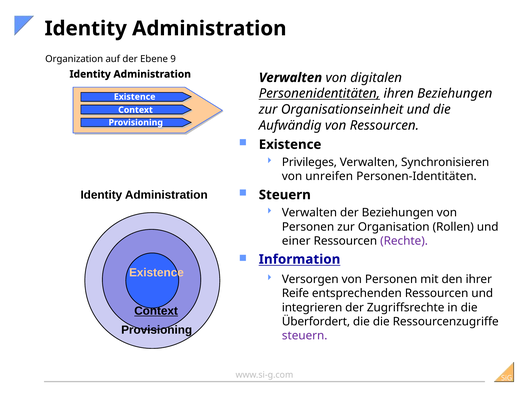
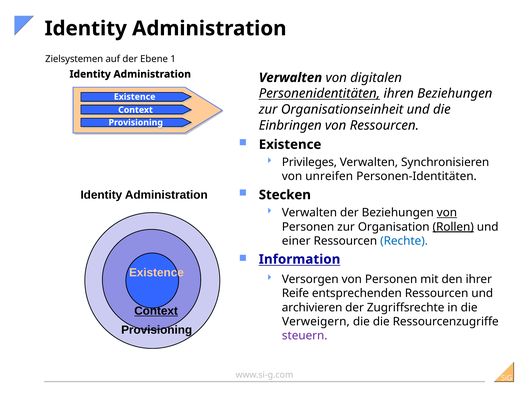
Organization: Organization -> Zielsystemen
9: 9 -> 1
Aufwändig: Aufwändig -> Einbringen
Steuern at (285, 195): Steuern -> Stecken
von at (447, 213) underline: none -> present
Rollen underline: none -> present
Rechte colour: purple -> blue
integrieren: integrieren -> archivieren
Überfordert: Überfordert -> Verweigern
